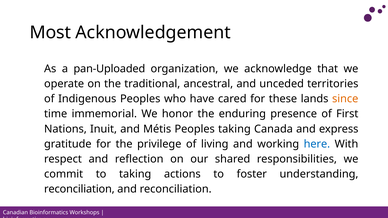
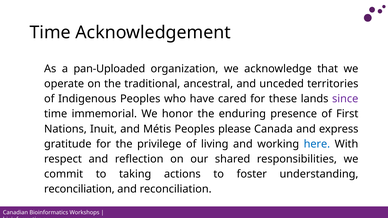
Most at (50, 33): Most -> Time
since colour: orange -> purple
Peoples taking: taking -> please
